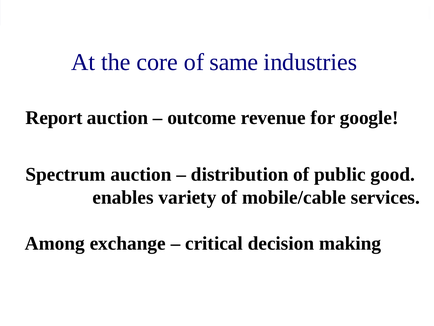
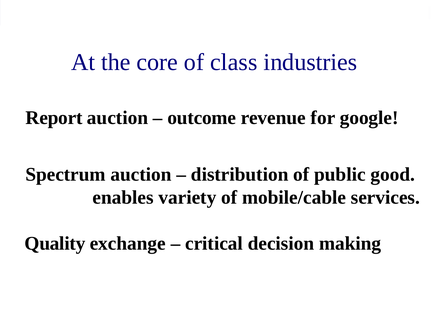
same: same -> class
Among: Among -> Quality
